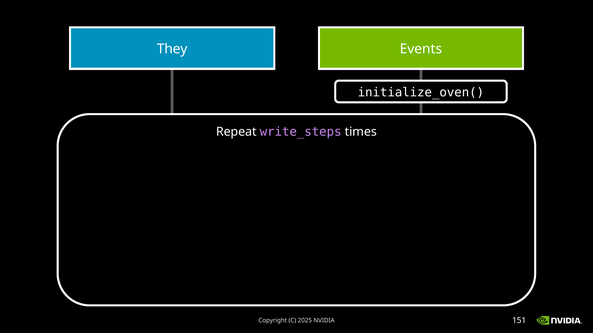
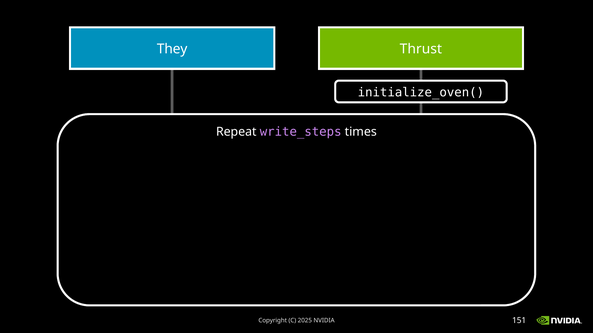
Events: Events -> Thrust
